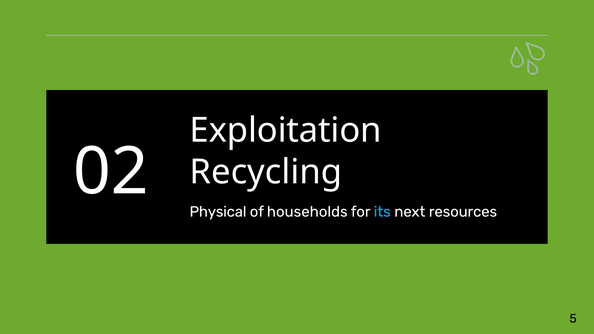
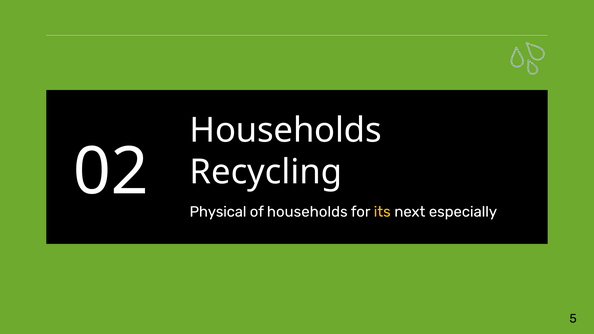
Exploitation at (286, 130): Exploitation -> Households
its colour: light blue -> yellow
resources: resources -> especially
